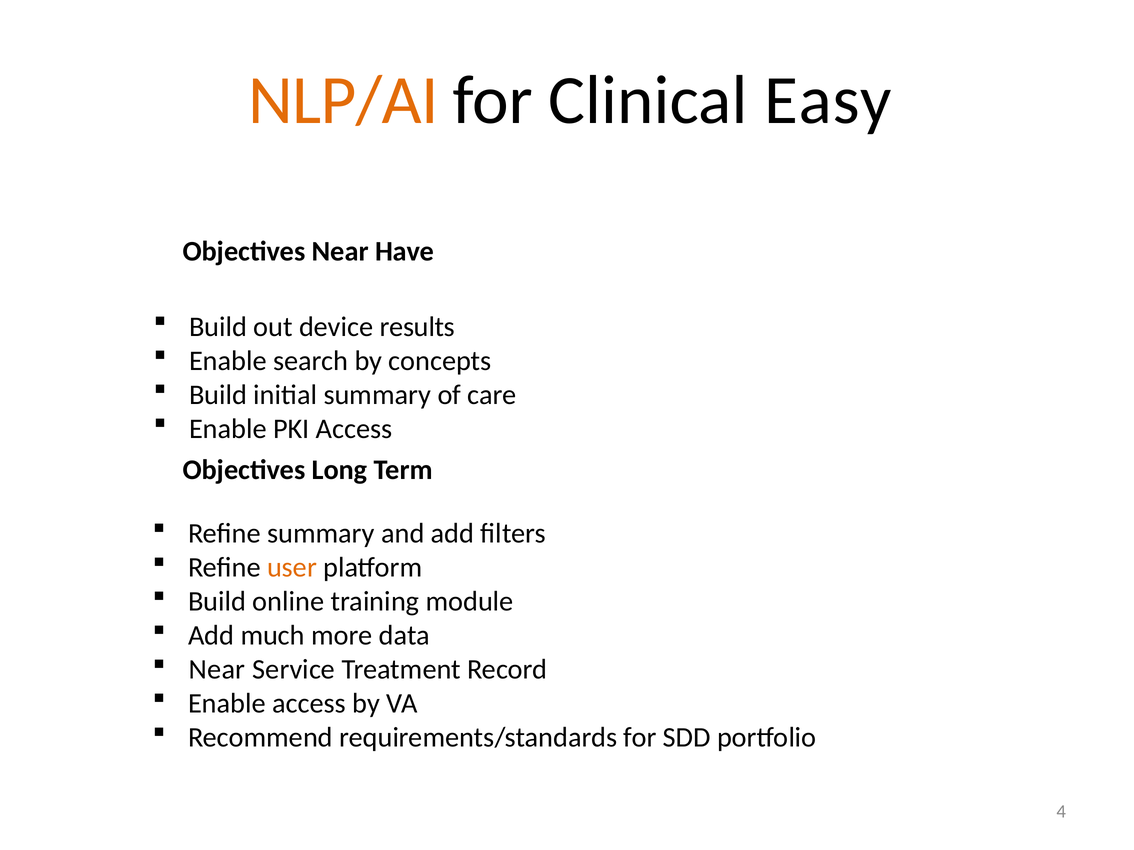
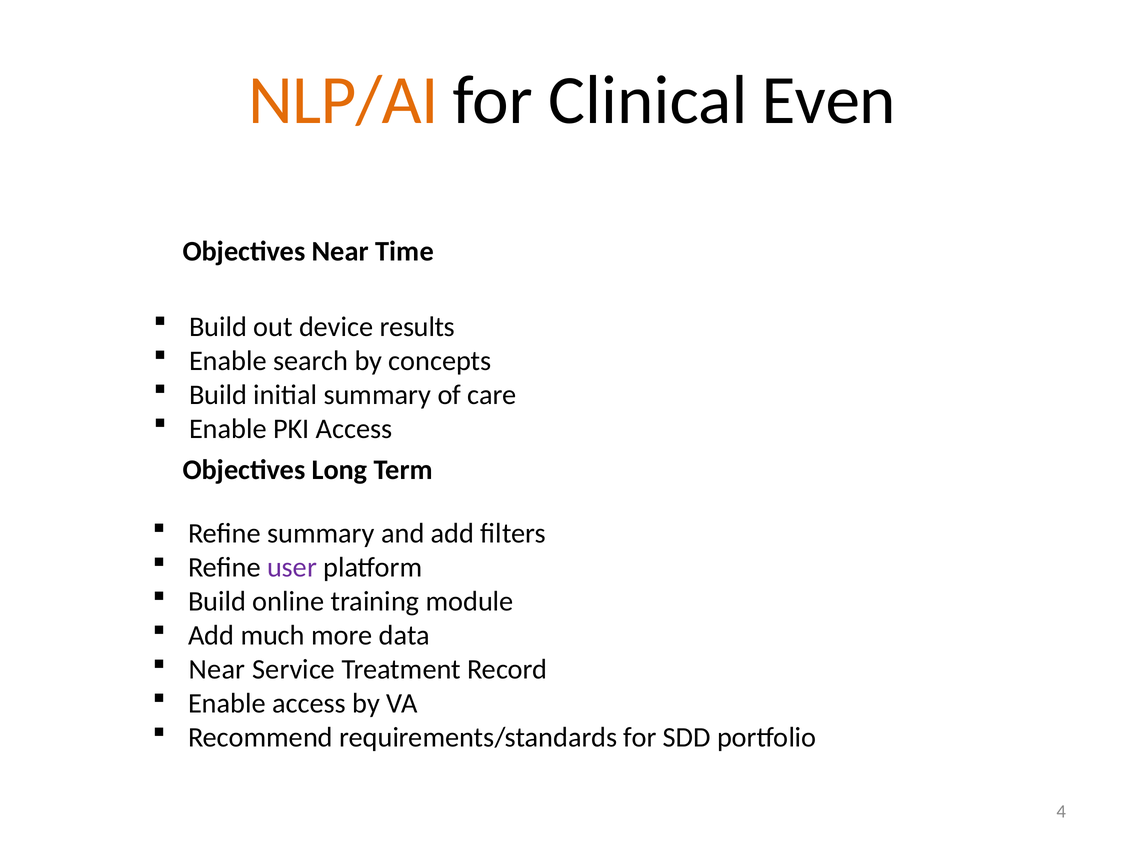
Easy: Easy -> Even
Have: Have -> Time
user colour: orange -> purple
